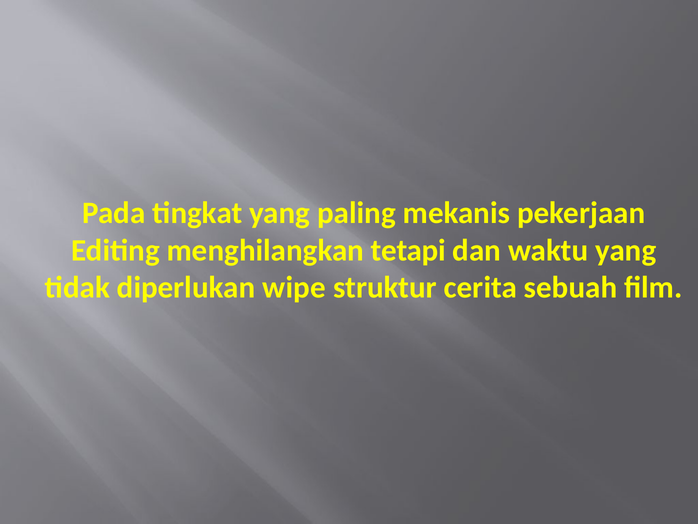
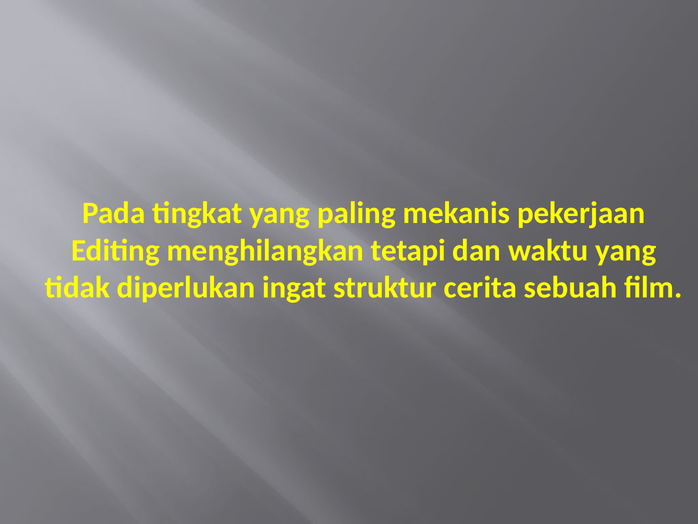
wipe: wipe -> ingat
